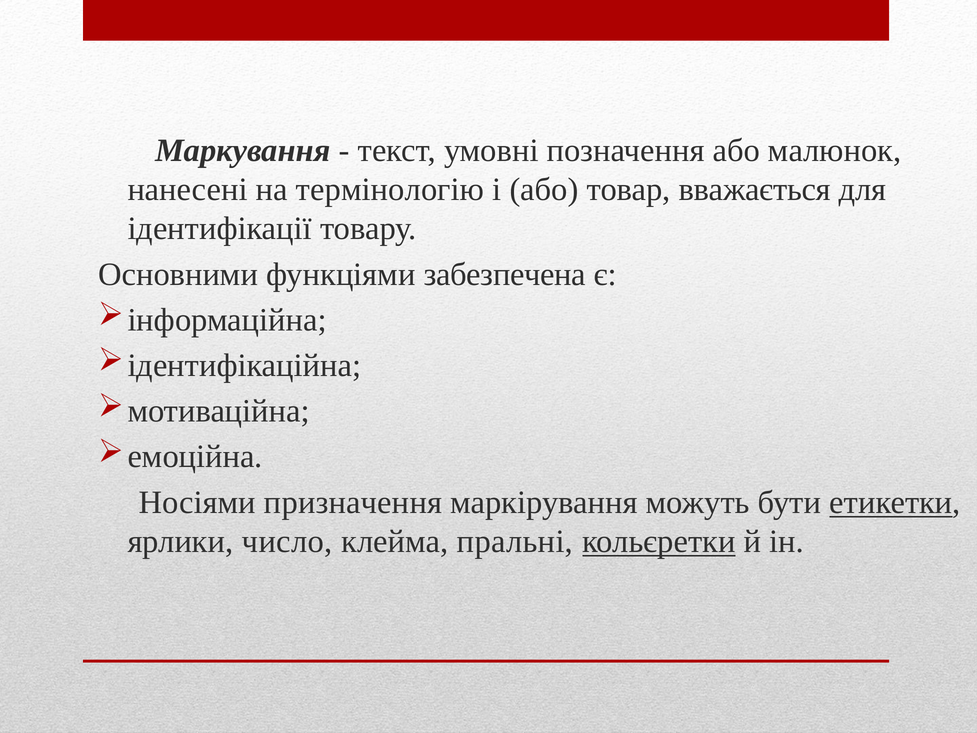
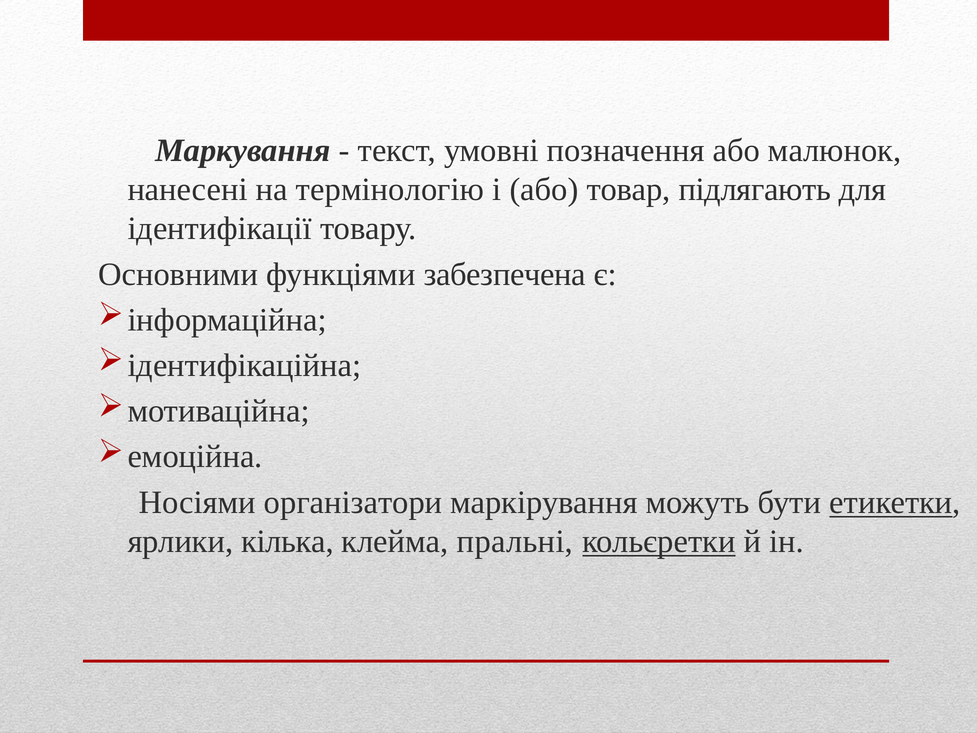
вважається: вважається -> підлягають
призначення: призначення -> організатори
число: число -> кілька
